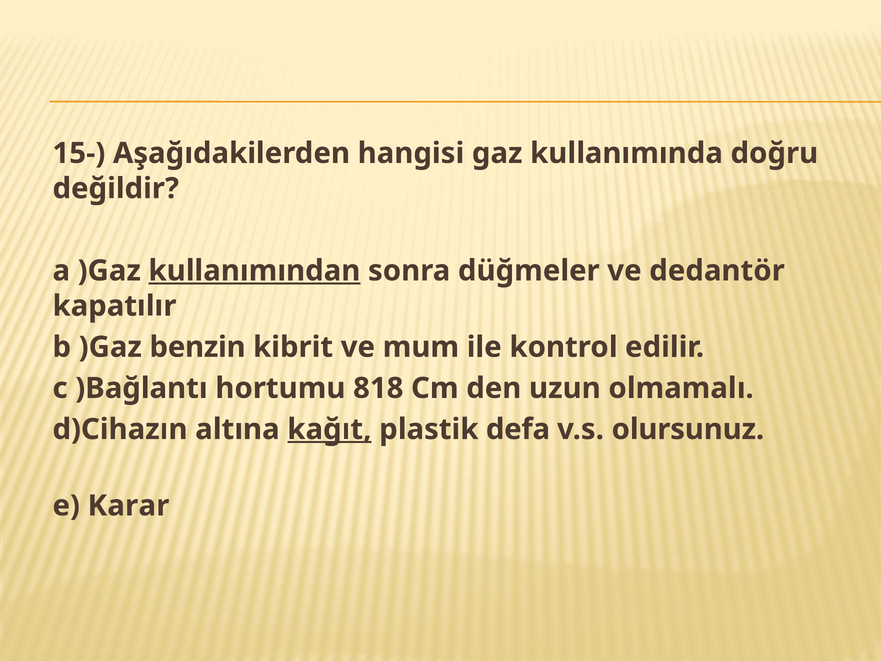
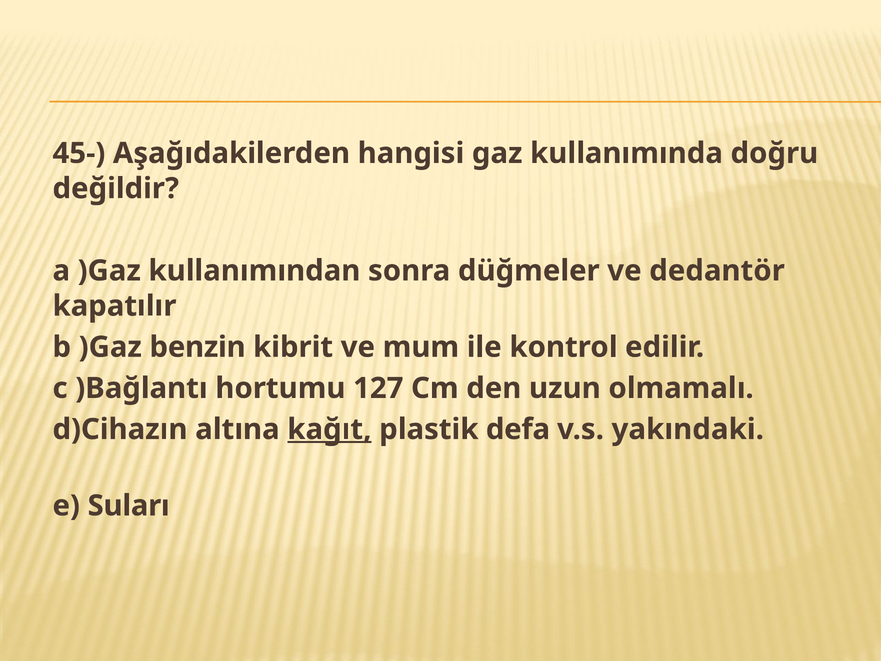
15-: 15- -> 45-
kullanımından underline: present -> none
818: 818 -> 127
olursunuz: olursunuz -> yakındaki
Karar: Karar -> Suları
